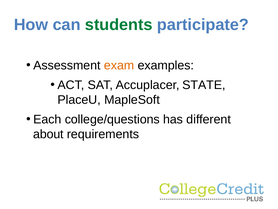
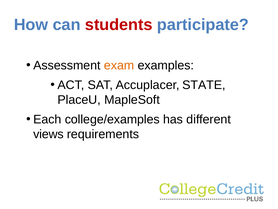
students colour: green -> red
college/questions: college/questions -> college/examples
about: about -> views
